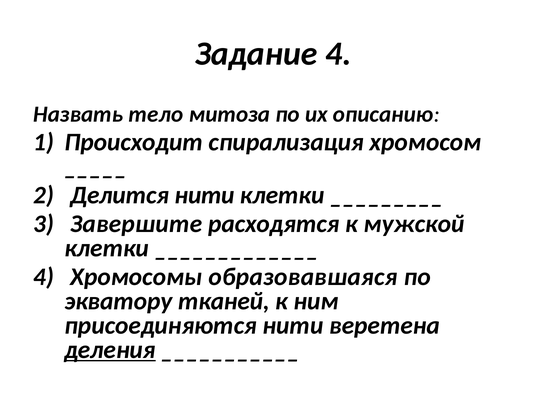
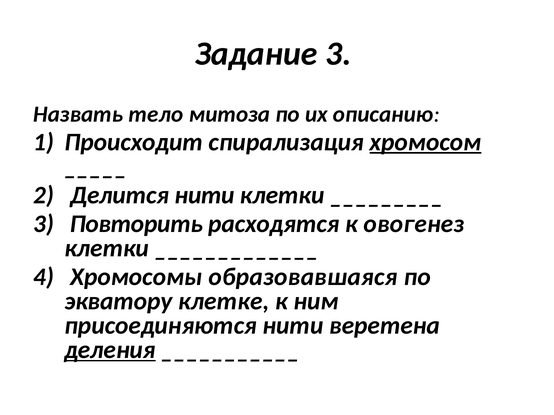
Задание 4: 4 -> 3
хромосом underline: none -> present
Завершите: Завершите -> Повторить
мужской: мужской -> овогенез
тканей: тканей -> клетке
